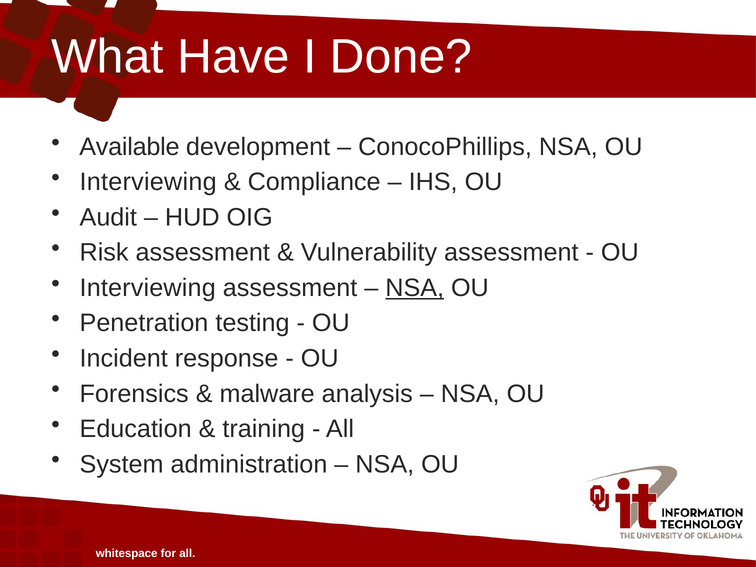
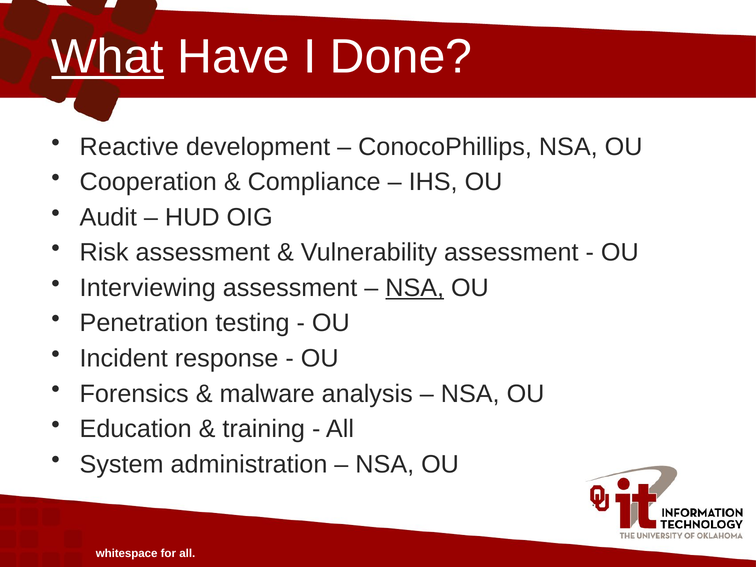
What underline: none -> present
Available: Available -> Reactive
Interviewing at (148, 182): Interviewing -> Cooperation
